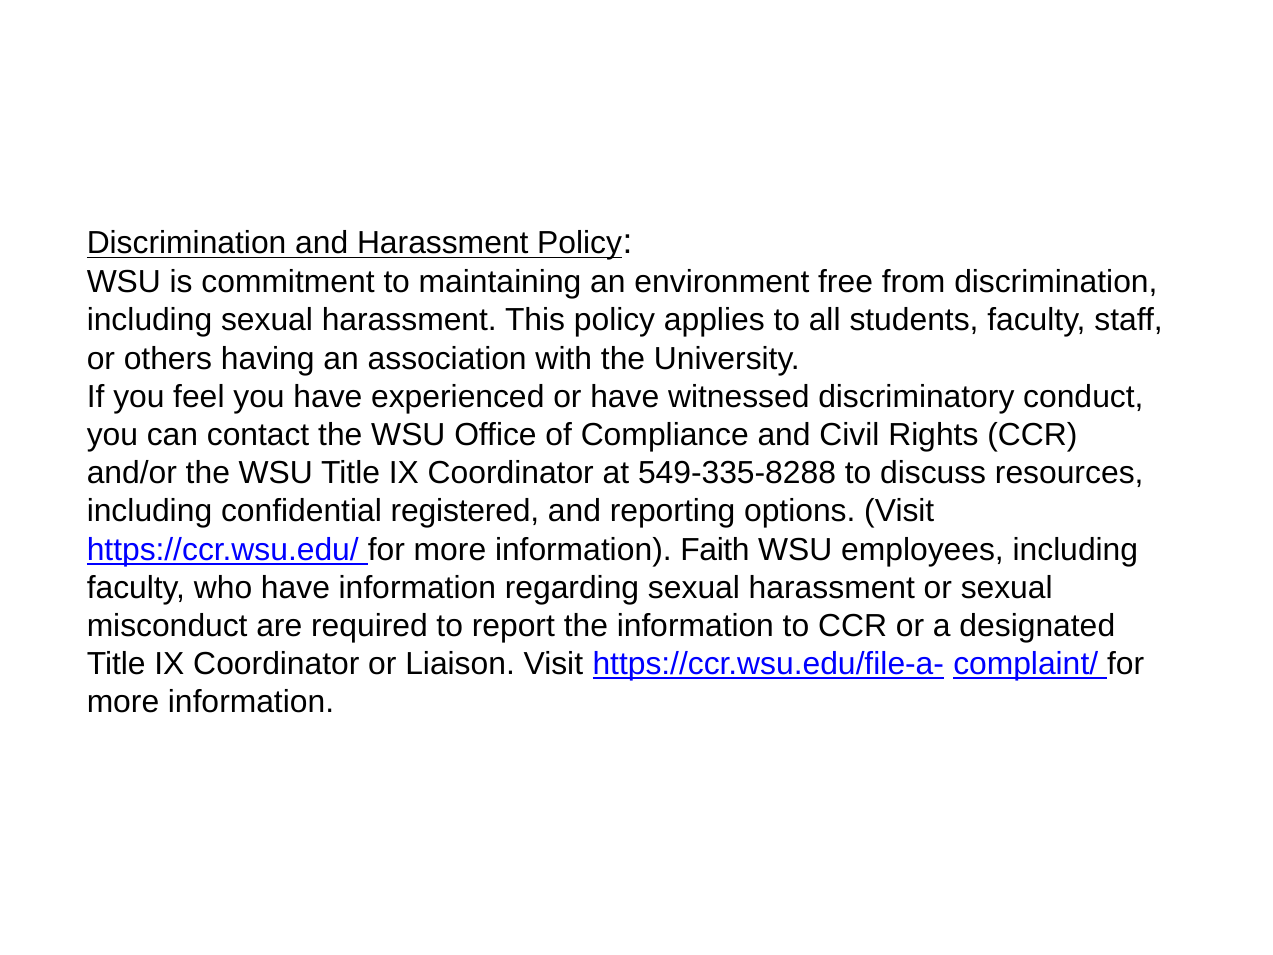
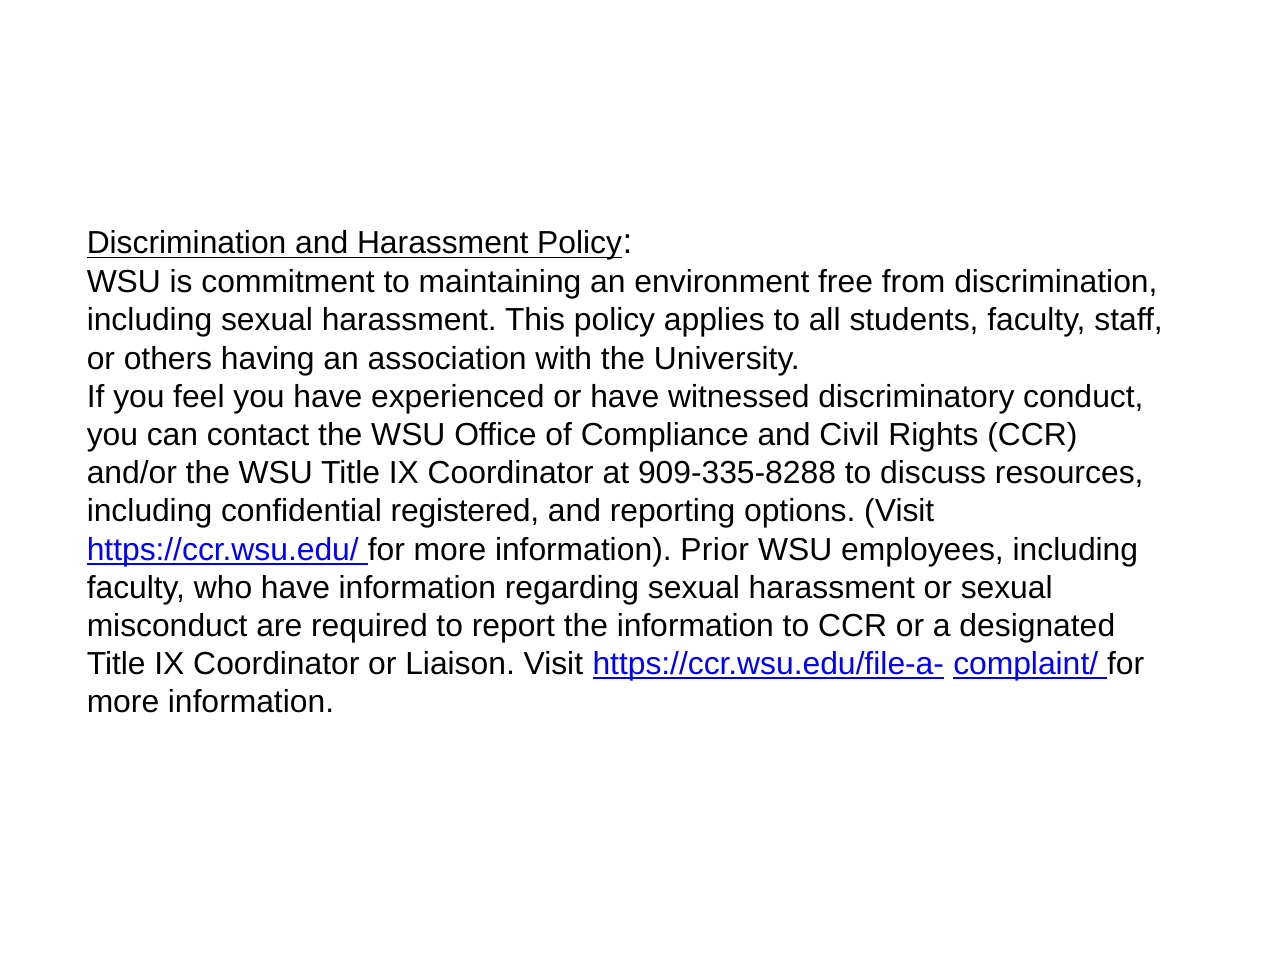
549-335-8288: 549-335-8288 -> 909-335-8288
Faith: Faith -> Prior
